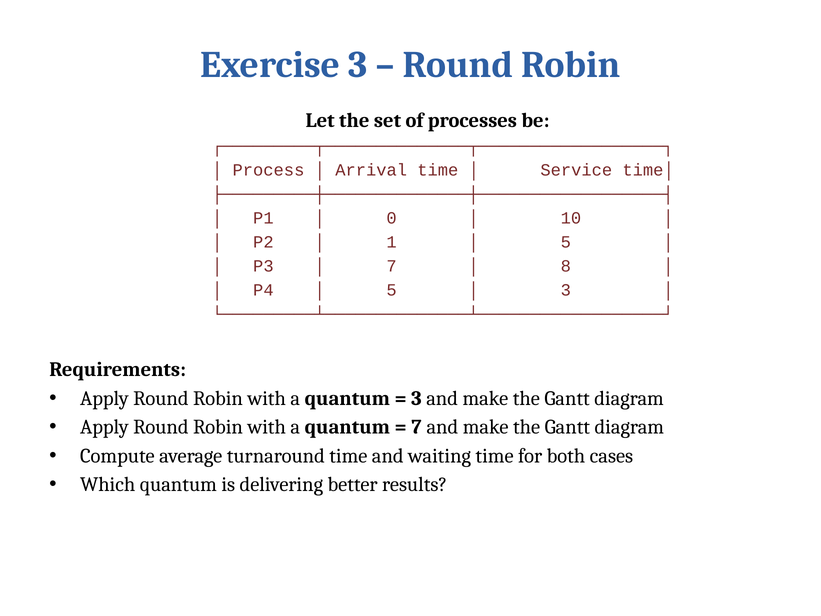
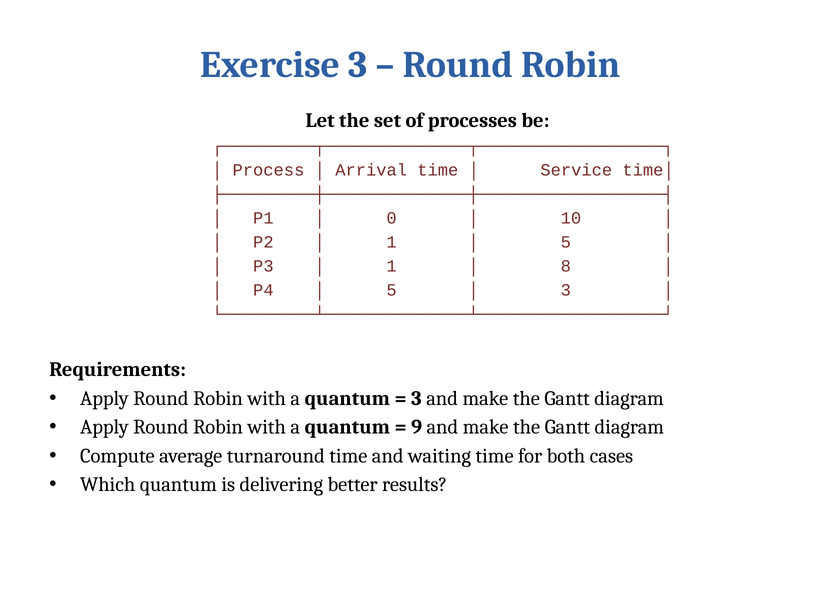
7 at (392, 266): 7 -> 1
7 at (416, 427): 7 -> 9
